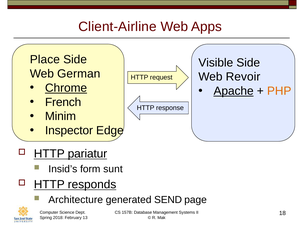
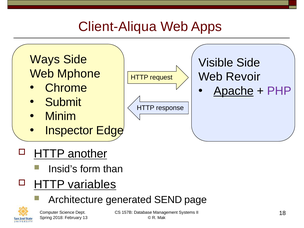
Client-Airline: Client-Airline -> Client-Aliqua
Place: Place -> Ways
German: German -> Mphone
Chrome underline: present -> none
PHP colour: orange -> purple
French: French -> Submit
pariatur: pariatur -> another
sunt: sunt -> than
responds: responds -> variables
